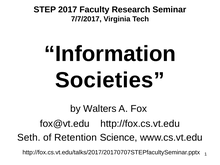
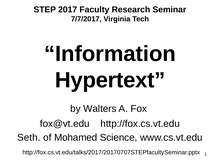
Societies: Societies -> Hypertext
Retention: Retention -> Mohamed
